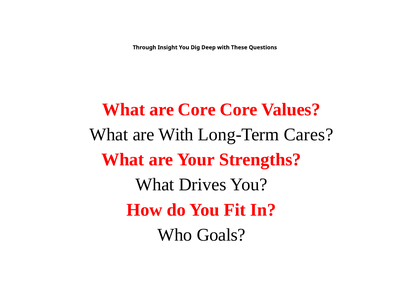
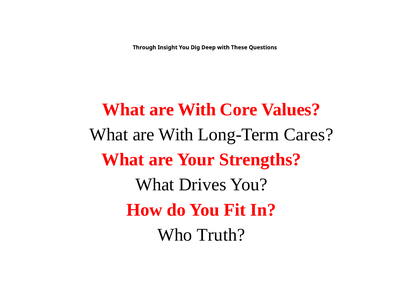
Core at (197, 110): Core -> With
Goals: Goals -> Truth
